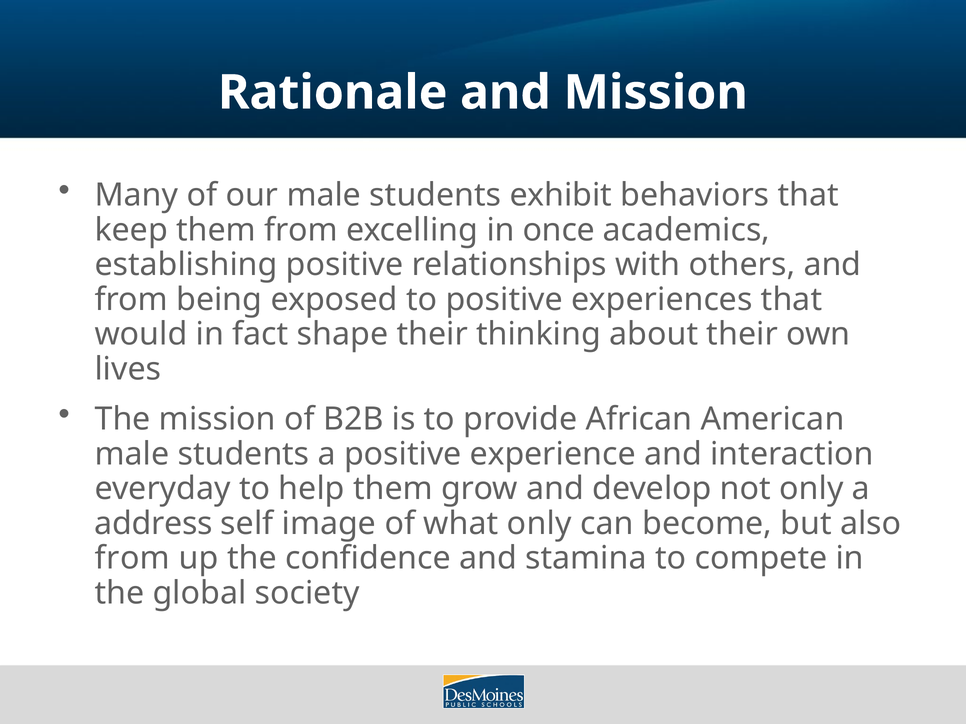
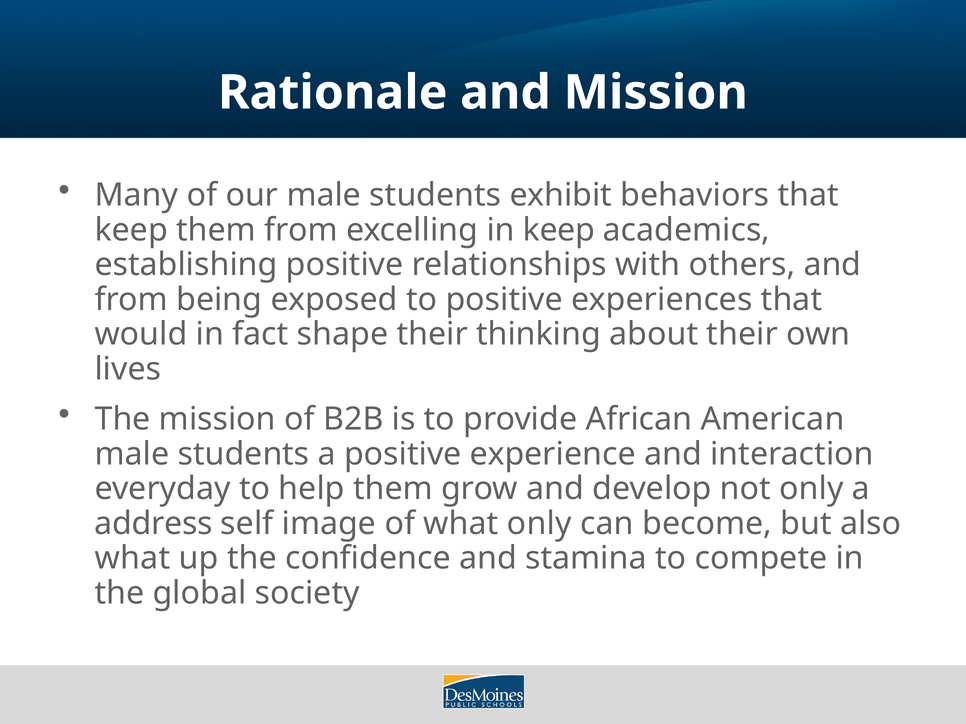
in once: once -> keep
from at (132, 559): from -> what
